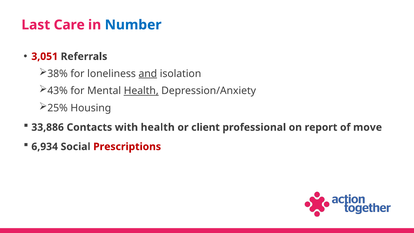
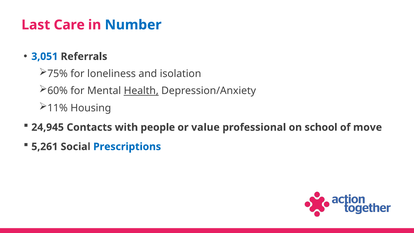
3,051 colour: red -> blue
38%: 38% -> 75%
and underline: present -> none
43%: 43% -> 60%
25%: 25% -> 11%
33,886: 33,886 -> 24,945
with health: health -> people
client: client -> value
report: report -> school
6,934: 6,934 -> 5,261
Prescriptions colour: red -> blue
